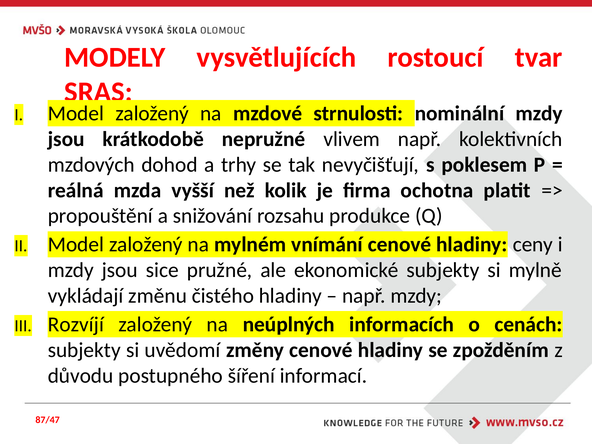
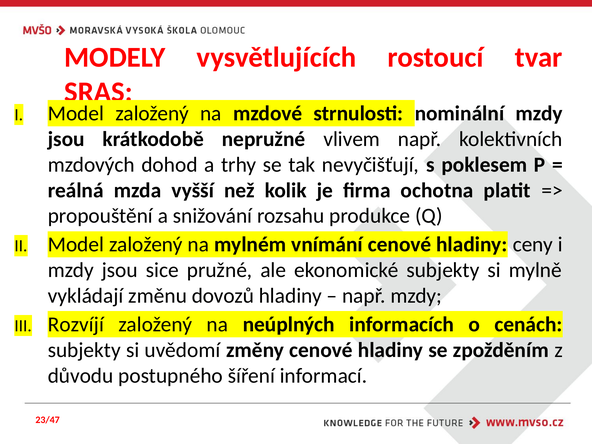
čistého: čistého -> dovozů
87/47: 87/47 -> 23/47
